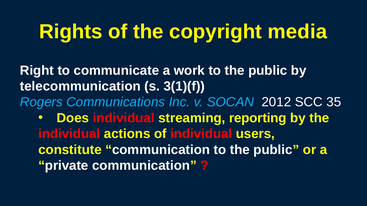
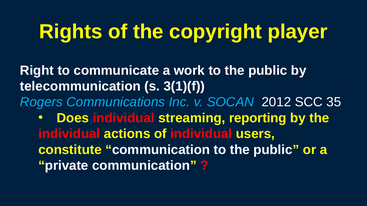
media: media -> player
